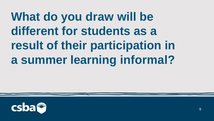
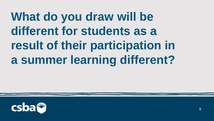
learning informal: informal -> different
